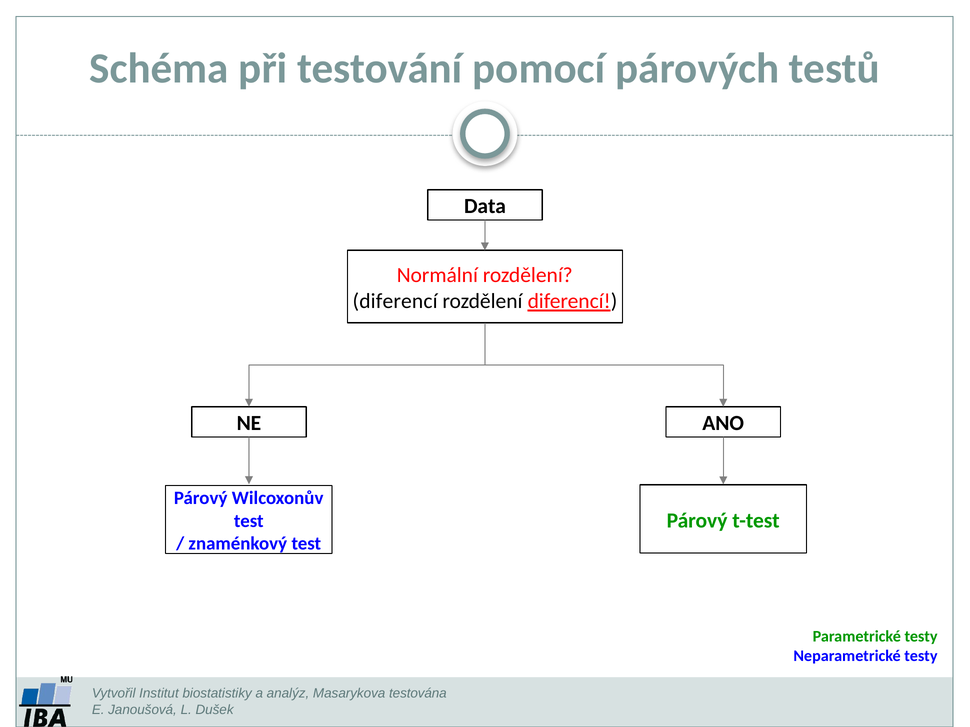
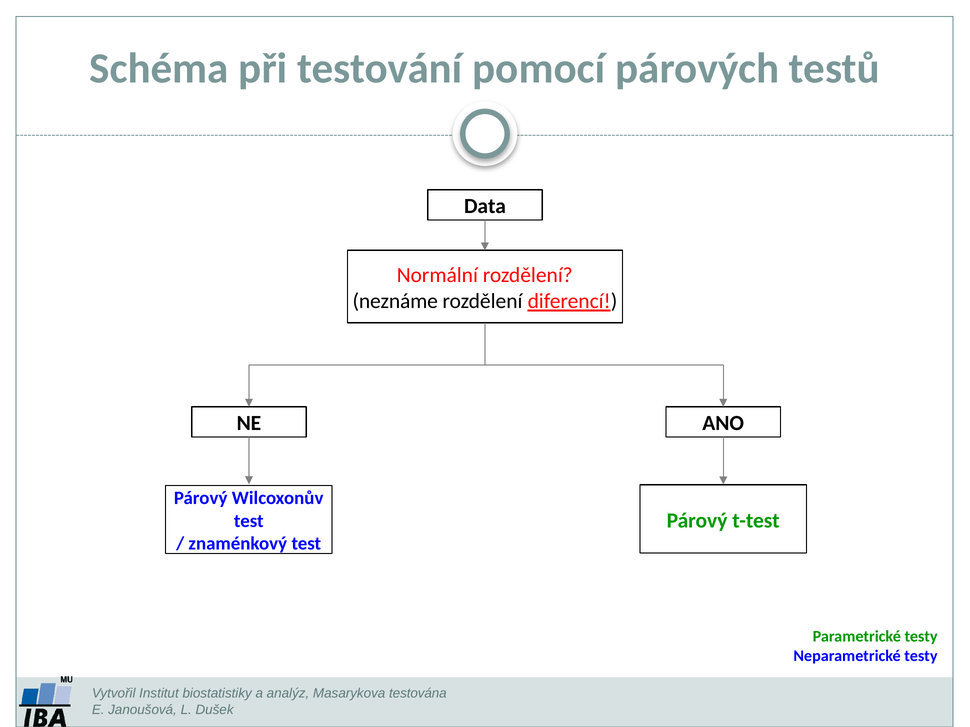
diferencí at (395, 301): diferencí -> neznáme
